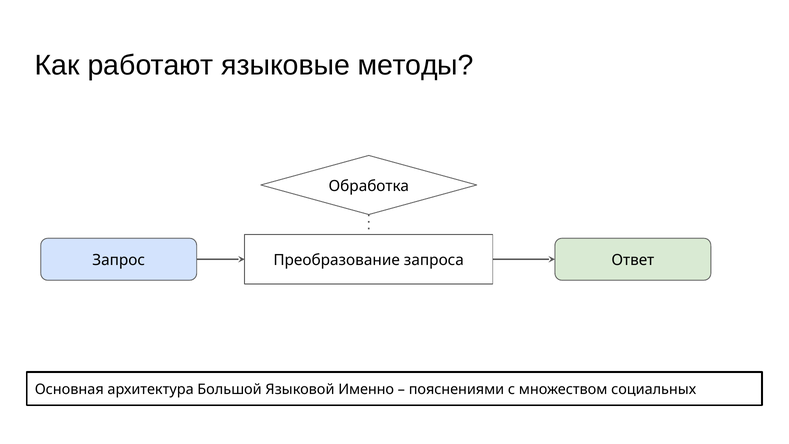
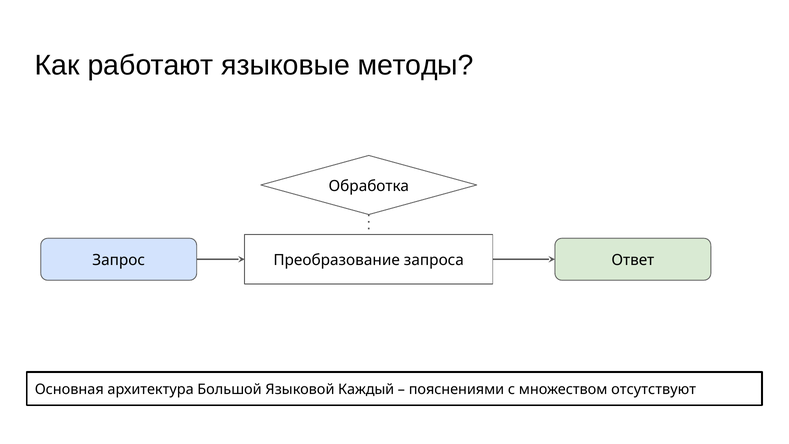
Именно: Именно -> Каждый
социальных: социальных -> отсутствуют
